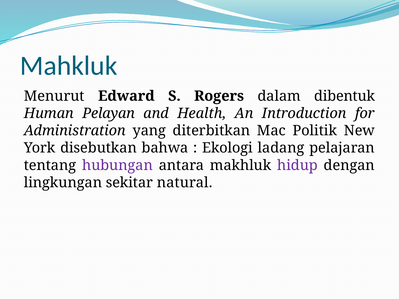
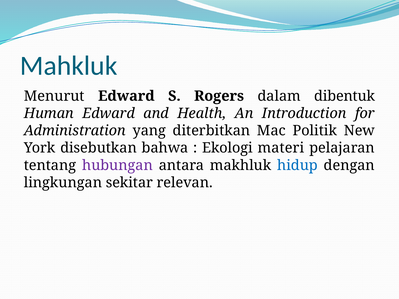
Human Pelayan: Pelayan -> Edward
ladang: ladang -> materi
hidup colour: purple -> blue
natural: natural -> relevan
